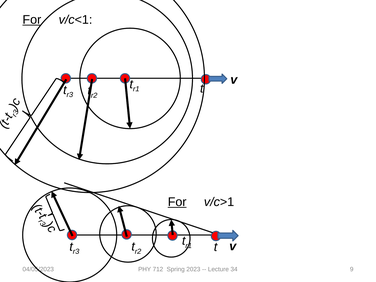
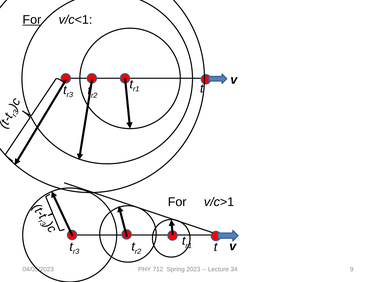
For at (177, 202) underline: present -> none
